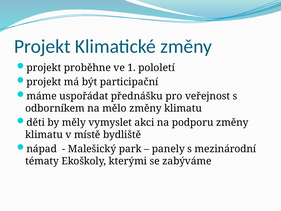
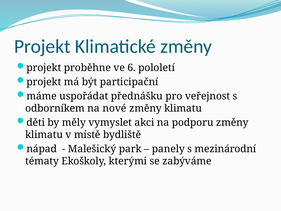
1: 1 -> 6
mělo: mělo -> nové
